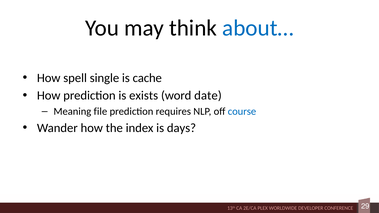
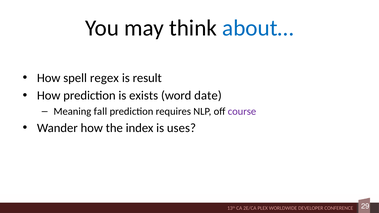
single: single -> regex
cache: cache -> result
file: file -> fall
course colour: blue -> purple
days: days -> uses
